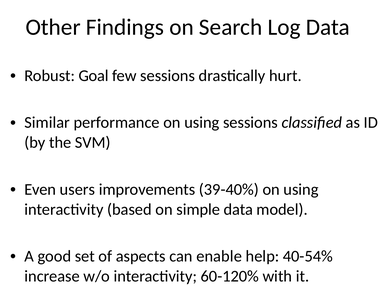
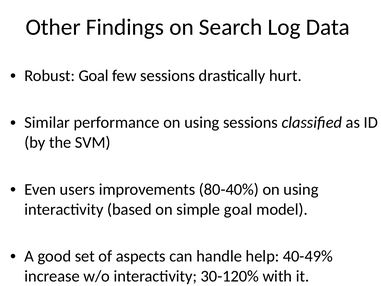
39-40%: 39-40% -> 80-40%
simple data: data -> goal
enable: enable -> handle
40-54%: 40-54% -> 40-49%
60-120%: 60-120% -> 30-120%
